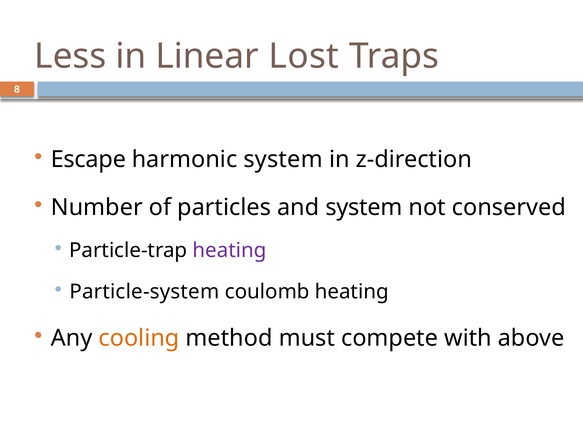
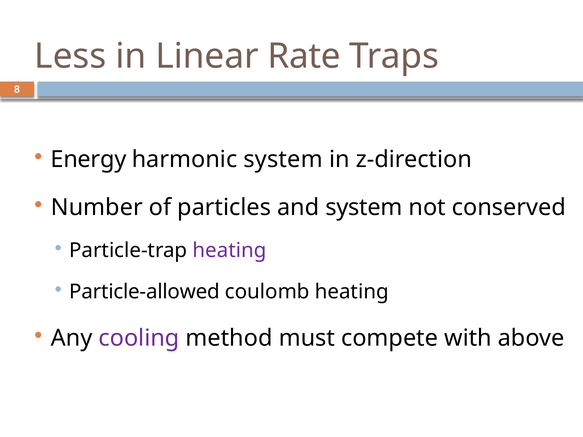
Lost: Lost -> Rate
Escape: Escape -> Energy
Particle-system: Particle-system -> Particle-allowed
cooling colour: orange -> purple
